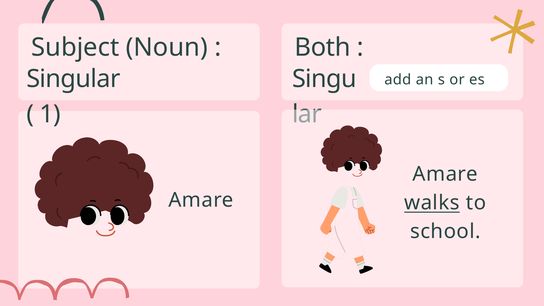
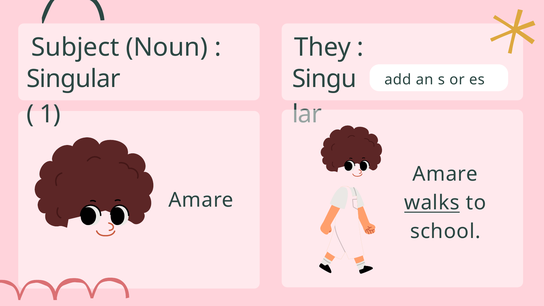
Both: Both -> They
